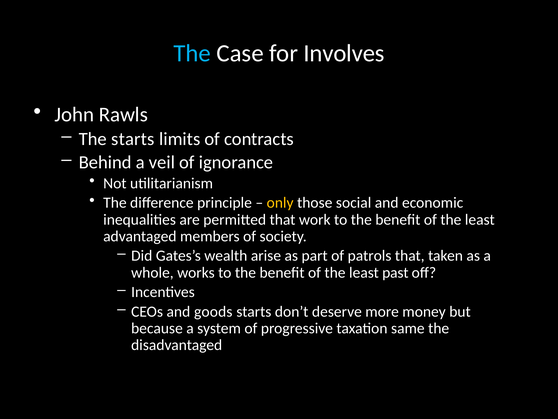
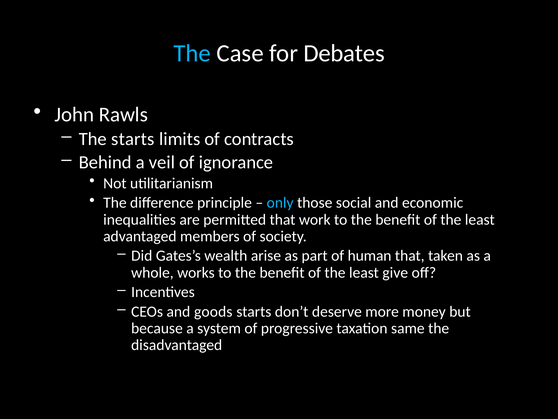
Involves: Involves -> Debates
only colour: yellow -> light blue
patrols: patrols -> human
past: past -> give
